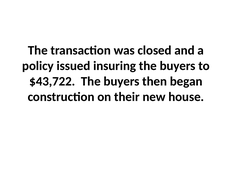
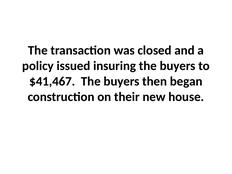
$43,722: $43,722 -> $41,467
